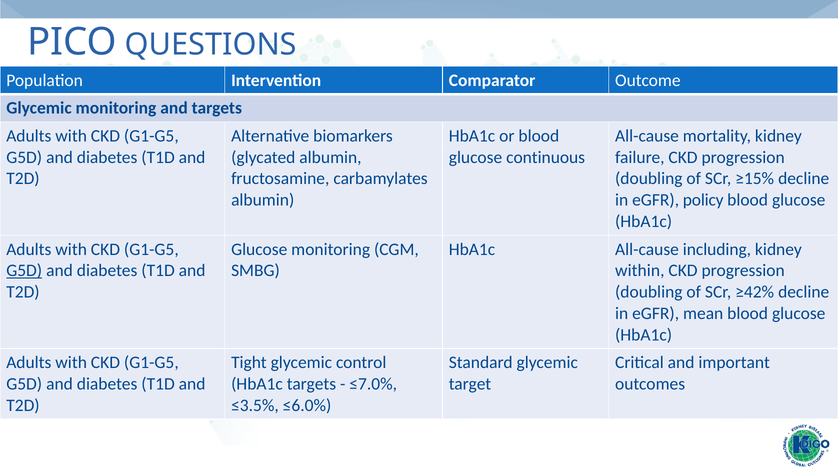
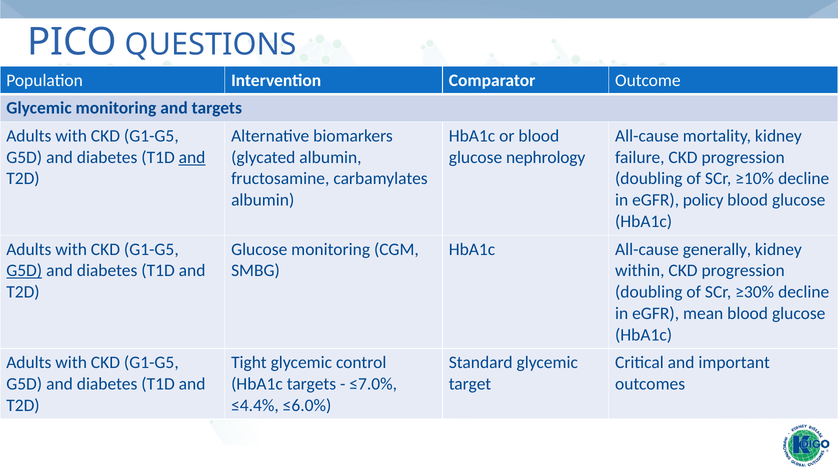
and at (192, 157) underline: none -> present
continuous: continuous -> nephrology
≥15%: ≥15% -> ≥10%
including: including -> generally
≥42%: ≥42% -> ≥30%
≤3.5%: ≤3.5% -> ≤4.4%
